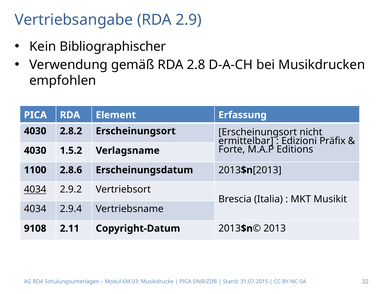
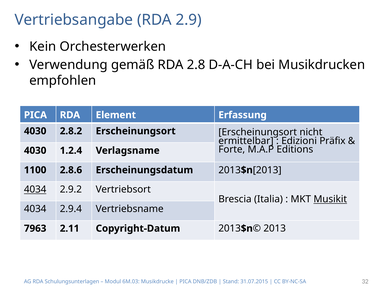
Bibliographischer: Bibliographischer -> Orchesterwerken
1.5.2: 1.5.2 -> 1.2.4
Musikit underline: none -> present
9108: 9108 -> 7963
